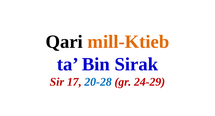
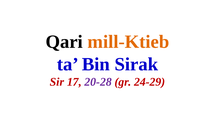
20-28 colour: blue -> purple
